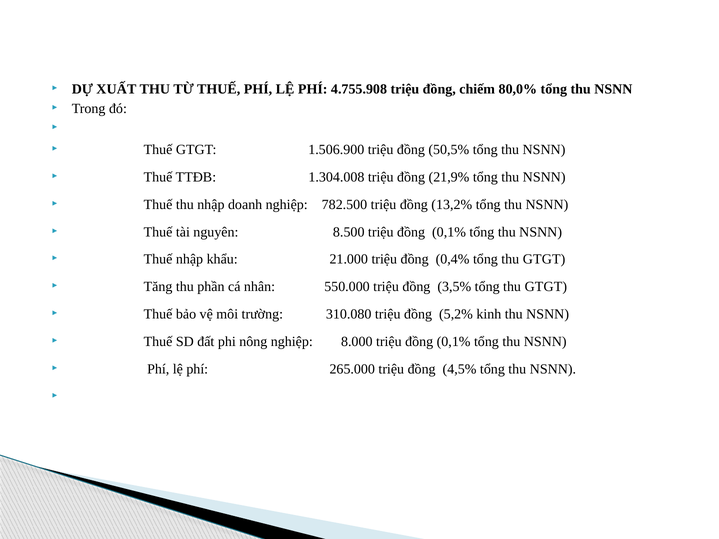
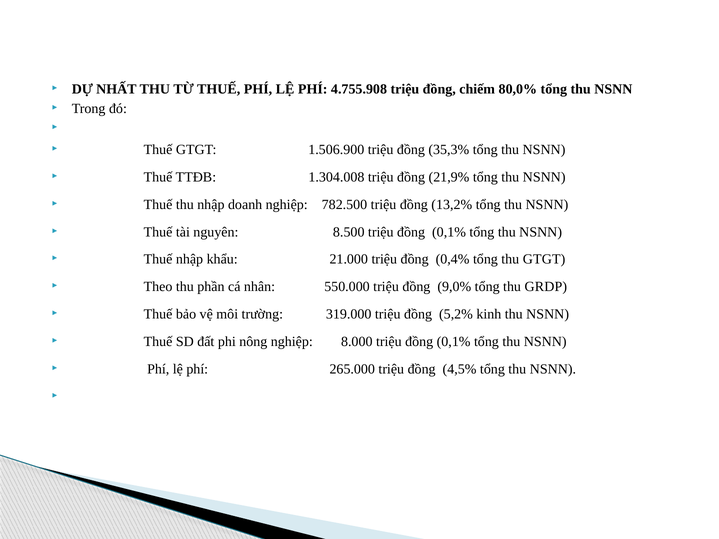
XUẤT: XUẤT -> NHẤT
50,5%: 50,5% -> 35,3%
Tăng: Tăng -> Theo
3,5%: 3,5% -> 9,0%
GTGT at (546, 287): GTGT -> GRDP
310.080: 310.080 -> 319.000
